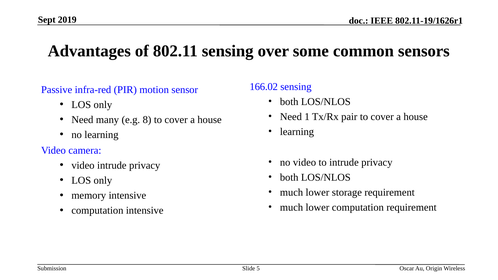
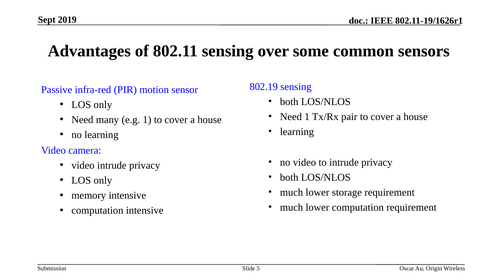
166.02: 166.02 -> 802.19
e.g 8: 8 -> 1
